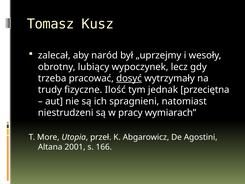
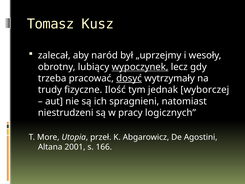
wypoczynek underline: none -> present
przeciętna: przeciętna -> wyborczej
wymiarach: wymiarach -> logicznych
